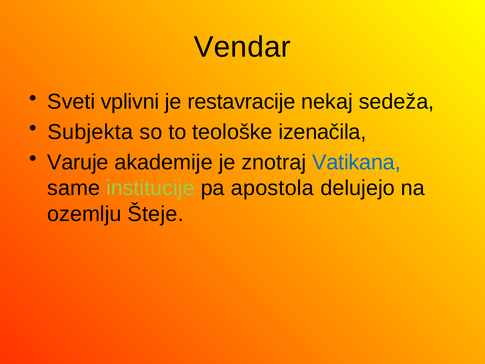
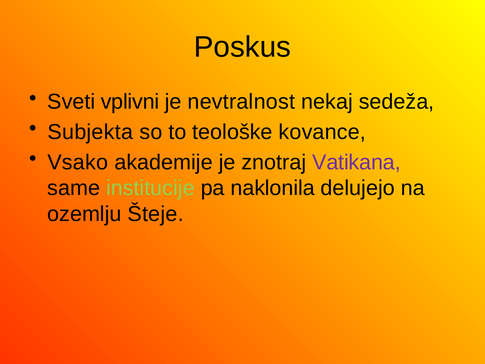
Vendar: Vendar -> Poskus
restavracije: restavracije -> nevtralnost
izenačila: izenačila -> kovance
Varuje: Varuje -> Vsako
Vatikana colour: blue -> purple
apostola: apostola -> naklonila
